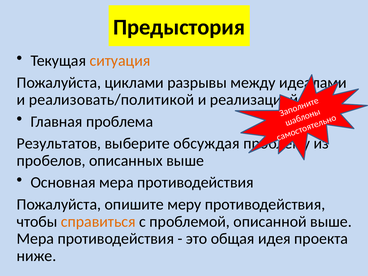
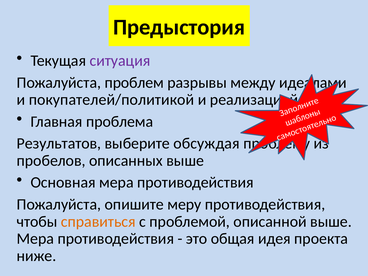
ситуация colour: orange -> purple
циклами: циклами -> проблем
реализовать/политикой: реализовать/политикой -> покупателей/политикой
